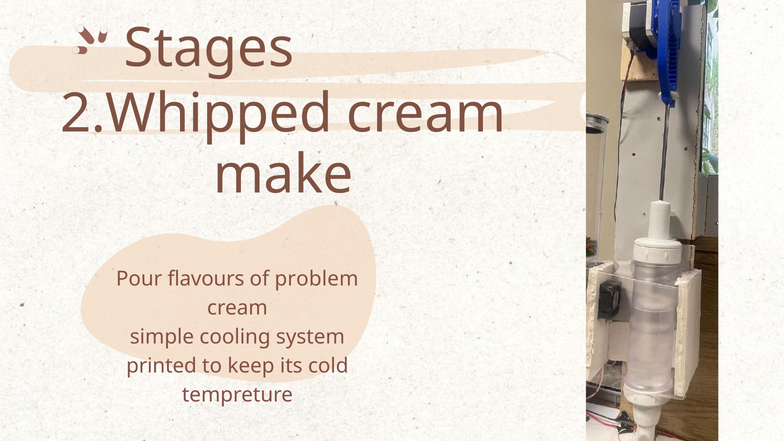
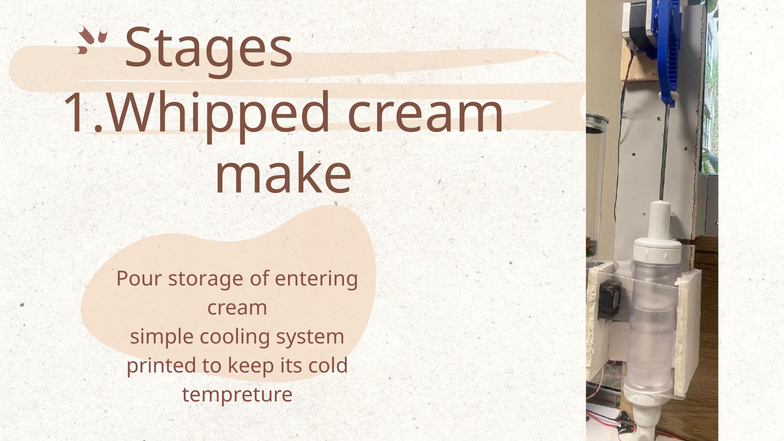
2.Whipped: 2.Whipped -> 1.Whipped
flavours: flavours -> storage
problem: problem -> entering
